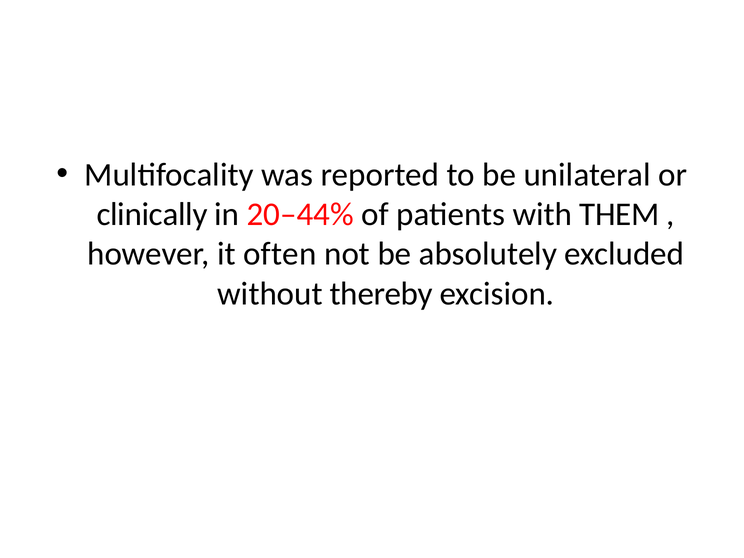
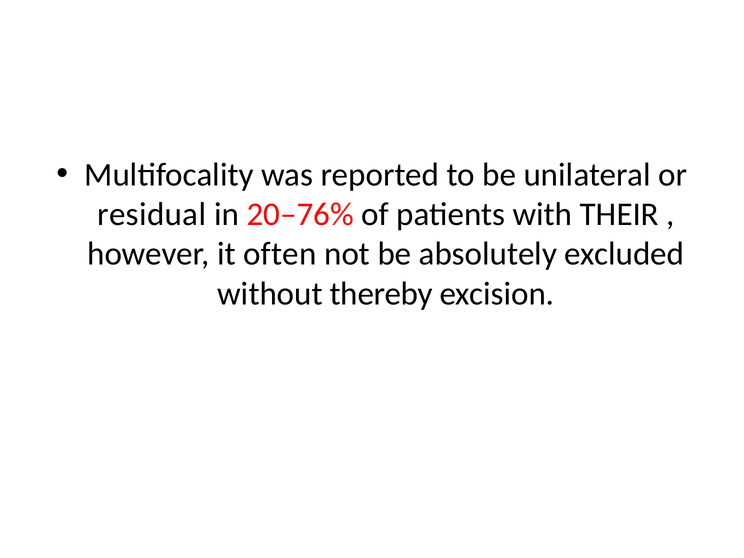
clinically: clinically -> residual
20–44%: 20–44% -> 20–76%
THEM: THEM -> THEIR
